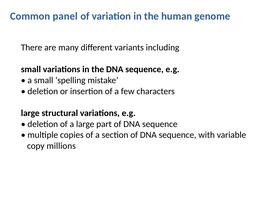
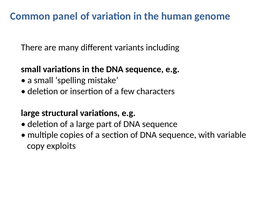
millions: millions -> exploits
